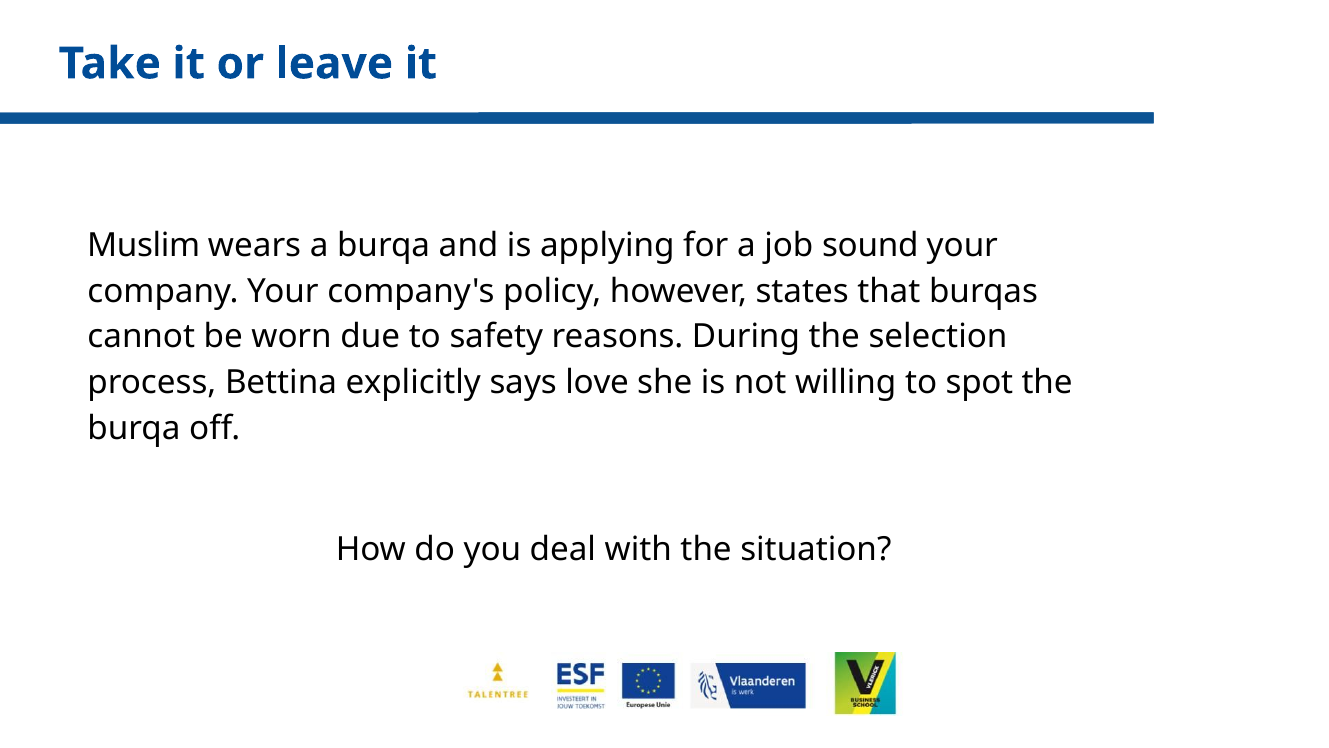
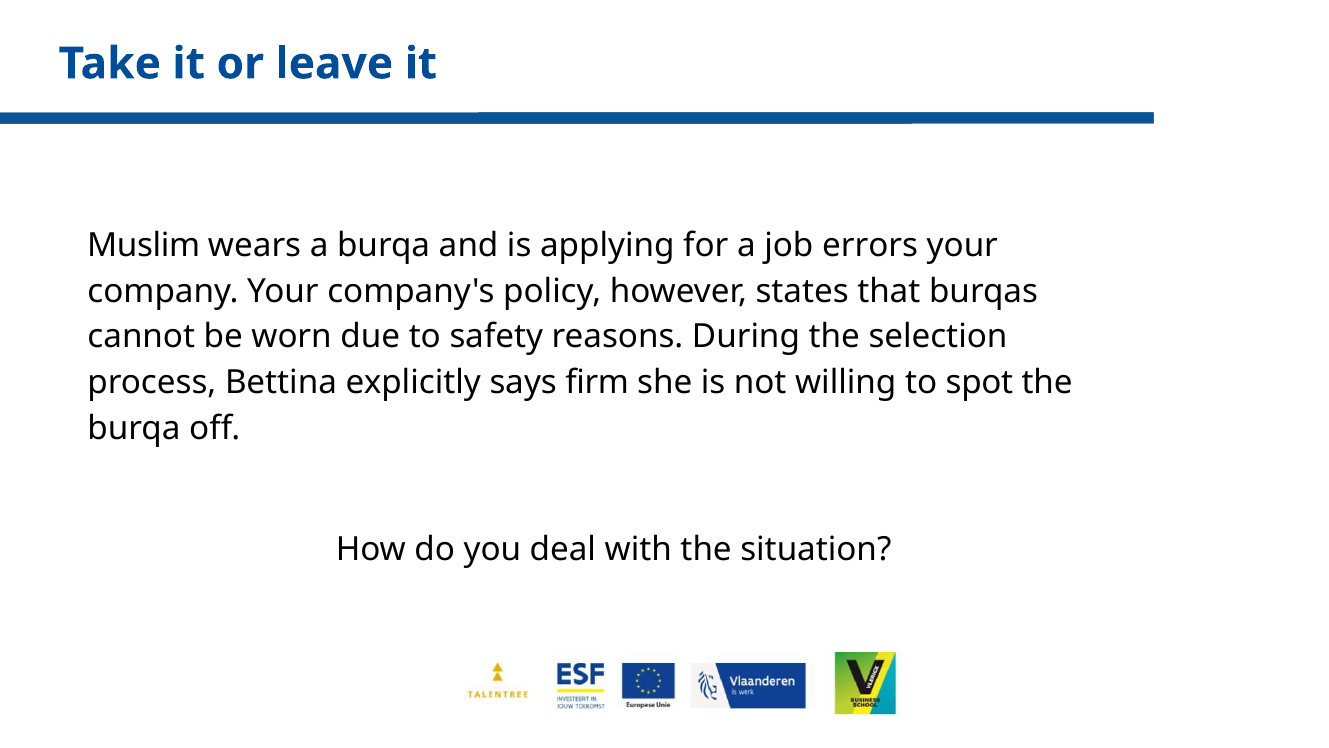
sound: sound -> errors
love: love -> firm
